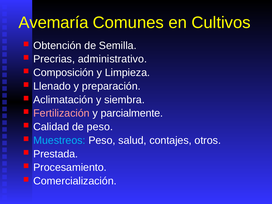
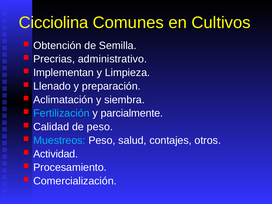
Avemaría: Avemaría -> Cicciolina
Composición: Composición -> Implementan
Fertilización colour: pink -> light blue
Prestada: Prestada -> Actividad
